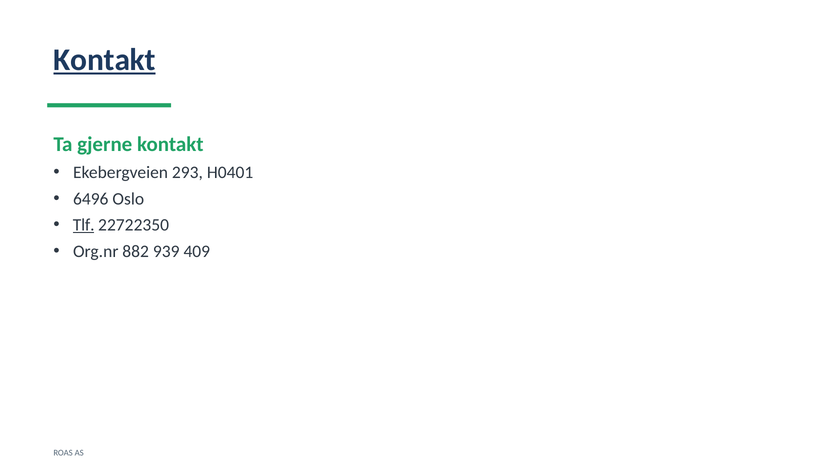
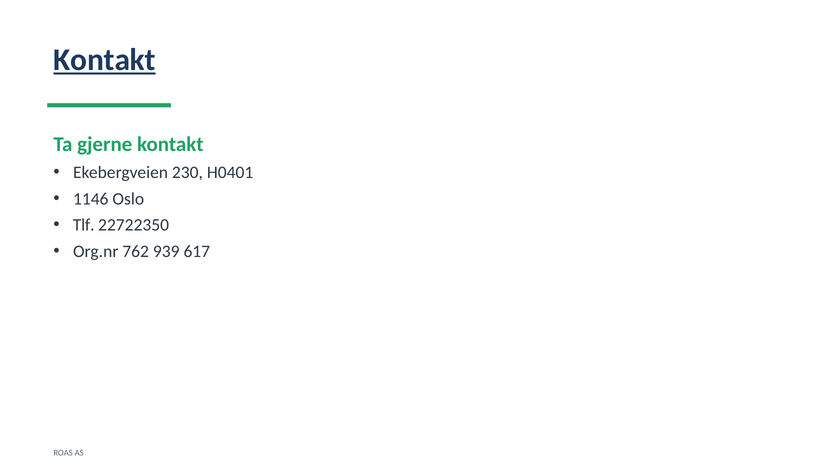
293: 293 -> 230
6496: 6496 -> 1146
Tlf underline: present -> none
882: 882 -> 762
409: 409 -> 617
